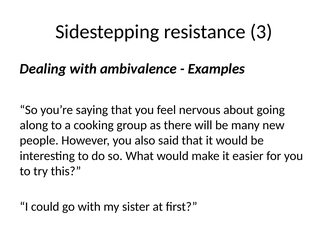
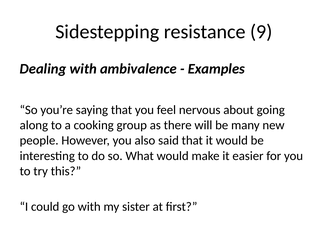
3: 3 -> 9
